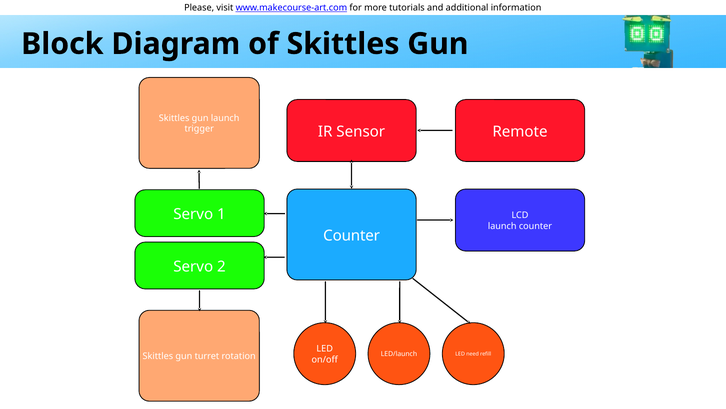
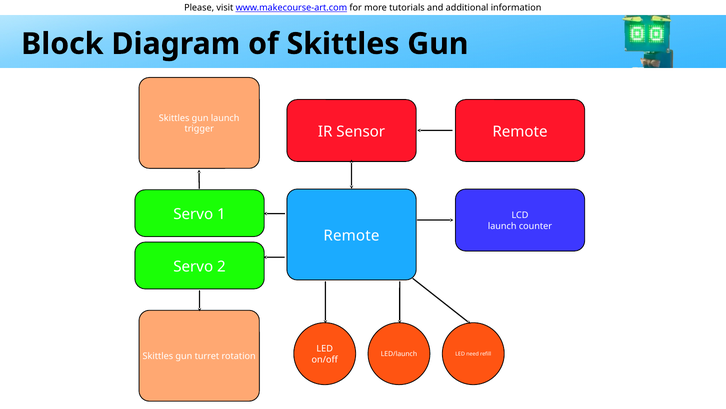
Counter at (352, 235): Counter -> Remote
